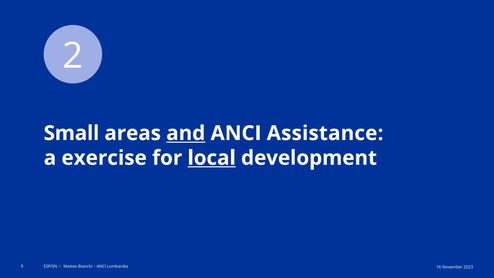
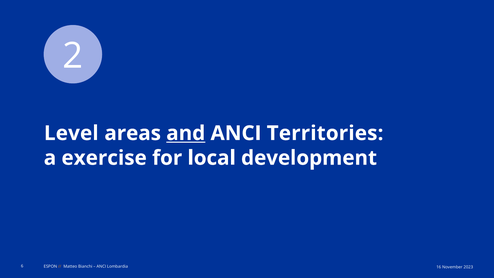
Small: Small -> Level
Assistance: Assistance -> Territories
local underline: present -> none
